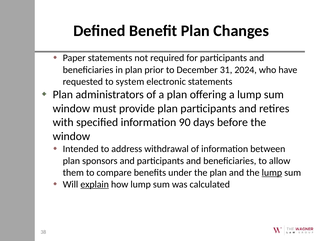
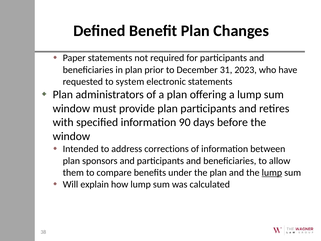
2024: 2024 -> 2023
withdrawal: withdrawal -> corrections
explain underline: present -> none
